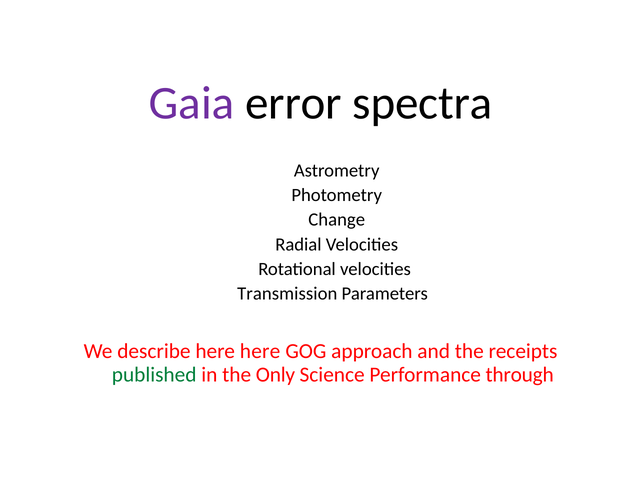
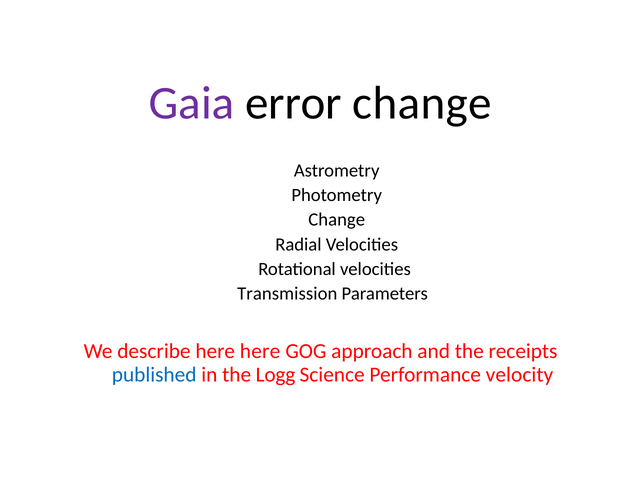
error spectra: spectra -> change
published colour: green -> blue
Only: Only -> Logg
through: through -> velocity
